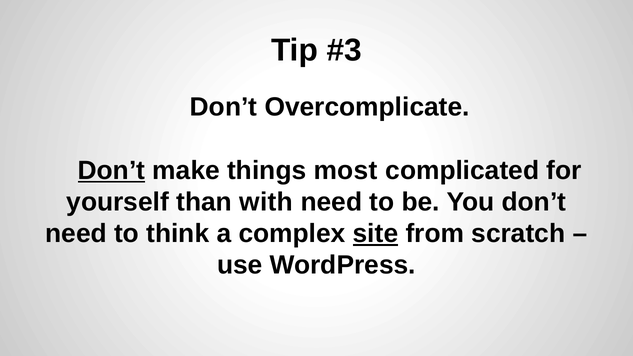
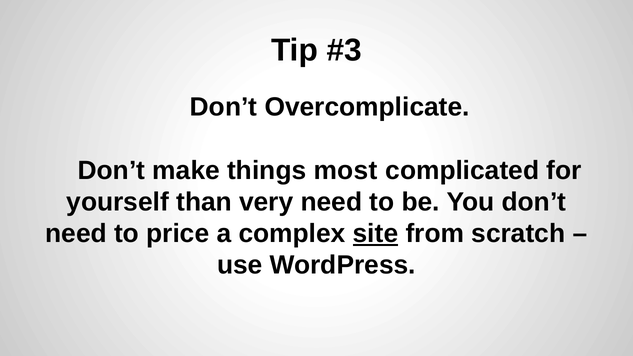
Don’t at (111, 170) underline: present -> none
with: with -> very
think: think -> price
